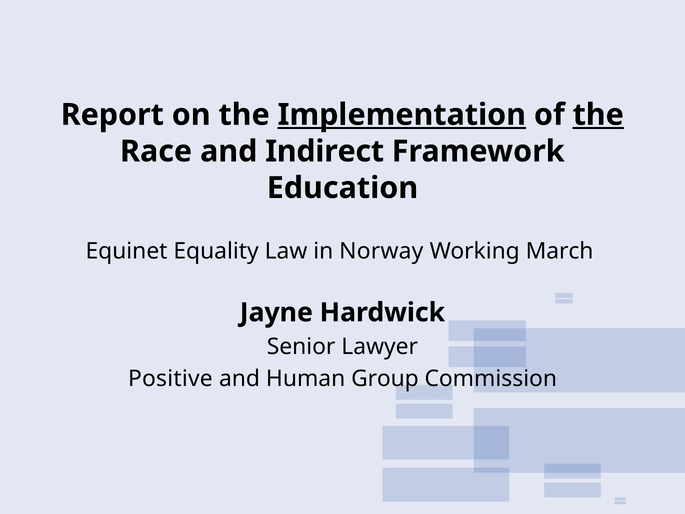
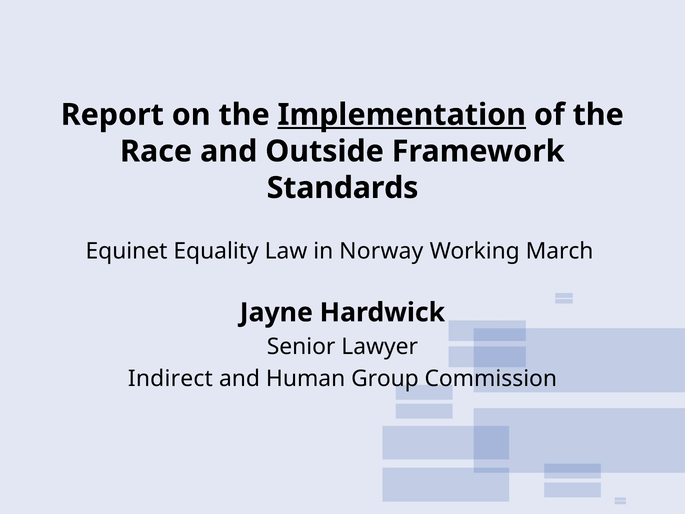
the at (598, 115) underline: present -> none
Indirect: Indirect -> Outside
Education: Education -> Standards
Positive: Positive -> Indirect
